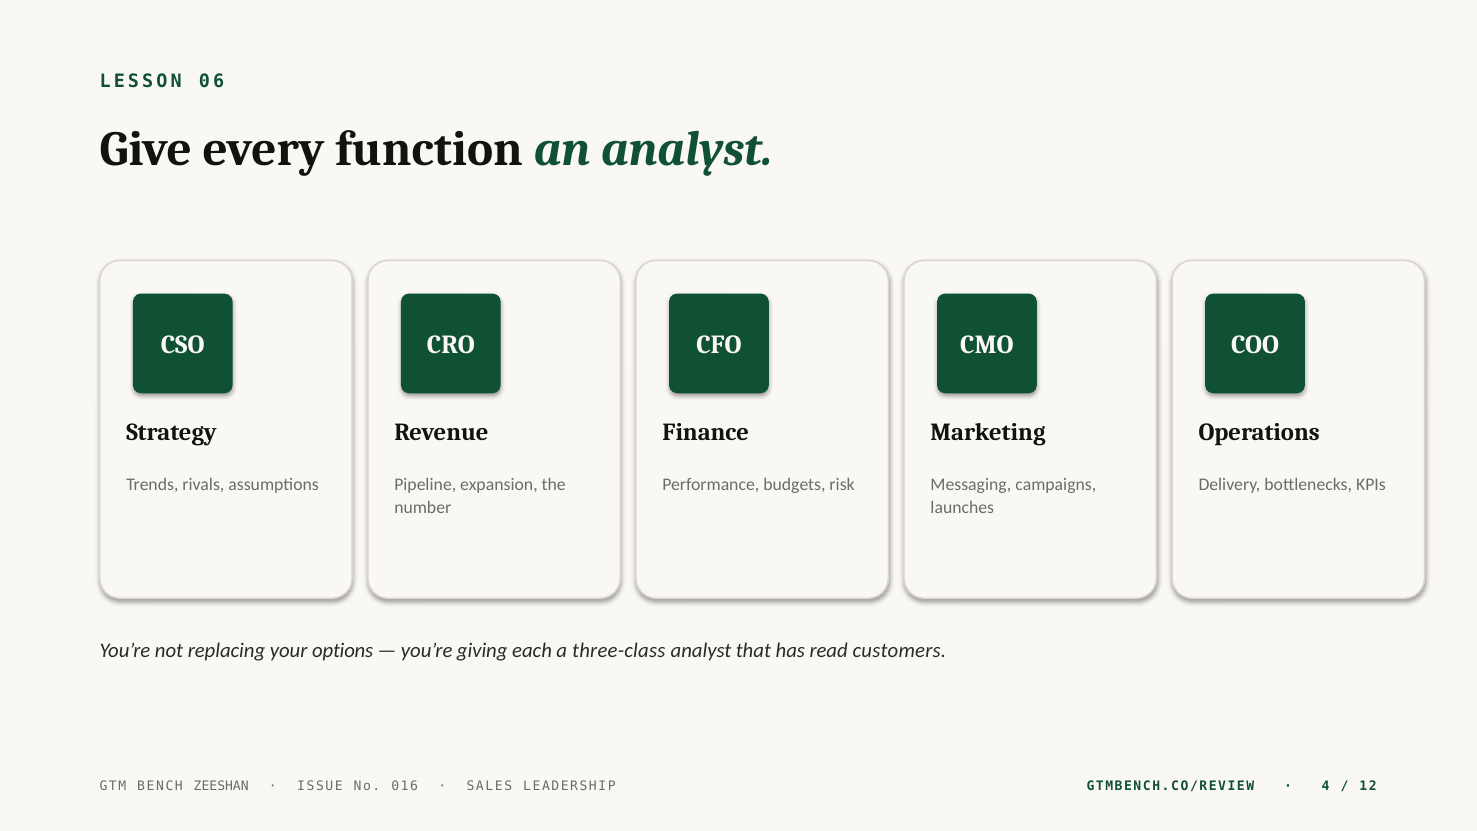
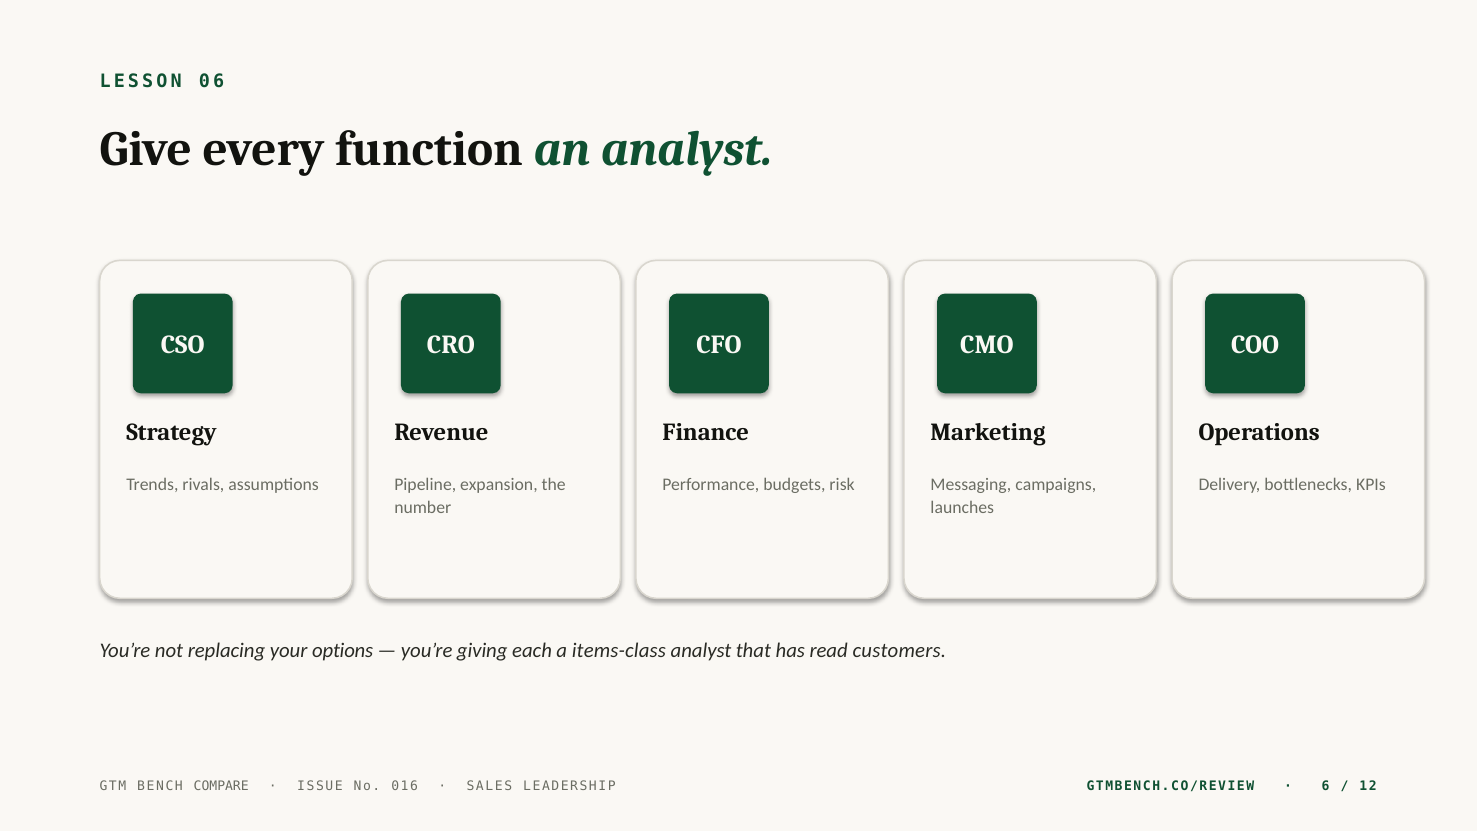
three-class: three-class -> items-class
ZEESHAN: ZEESHAN -> COMPARE
4: 4 -> 6
